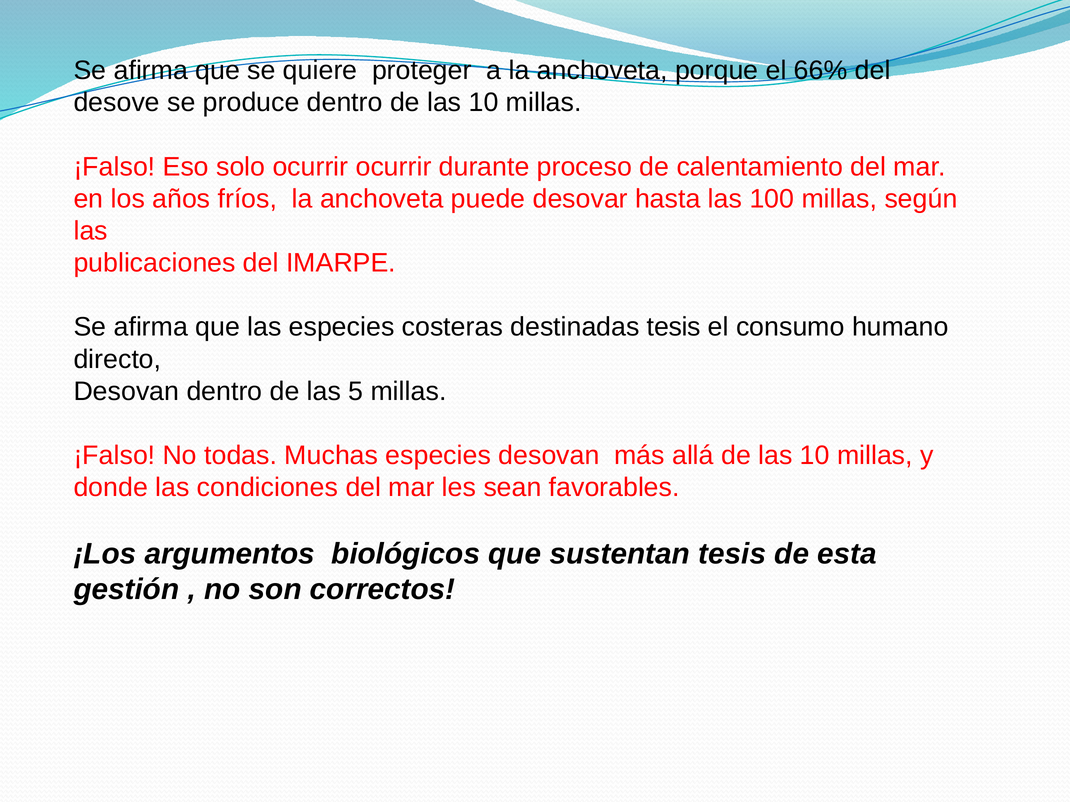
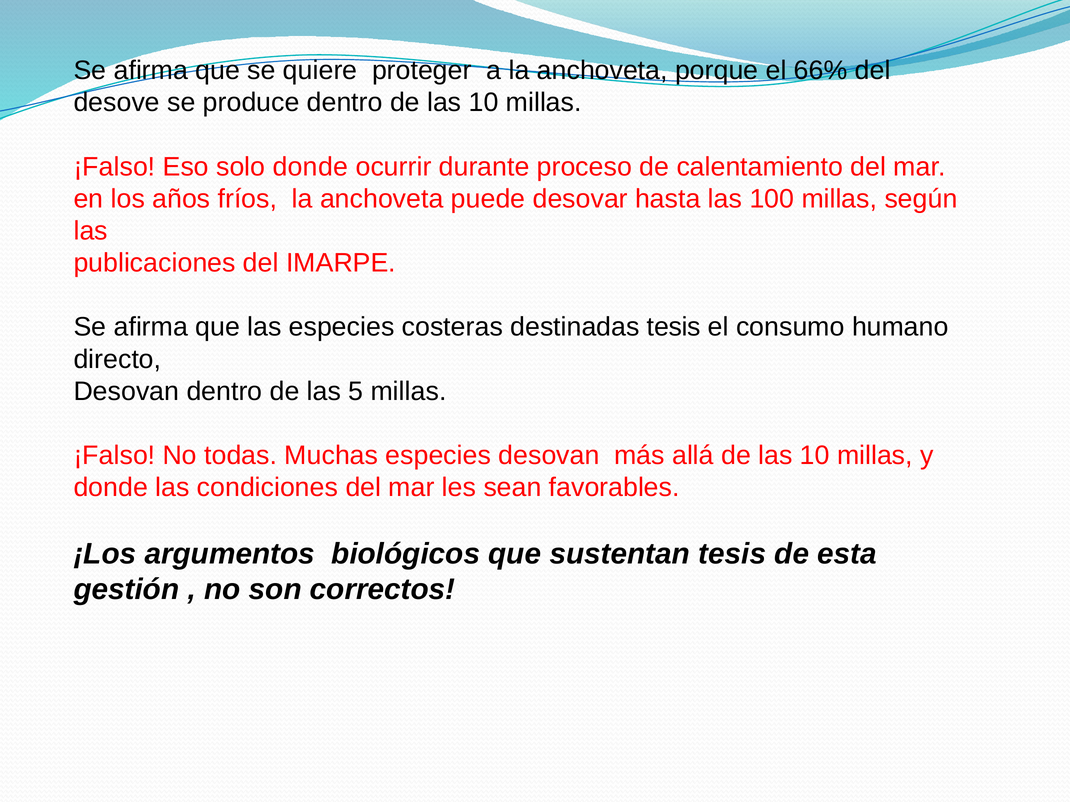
solo ocurrir: ocurrir -> donde
